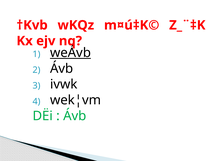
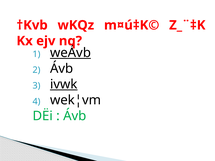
ivwk underline: none -> present
